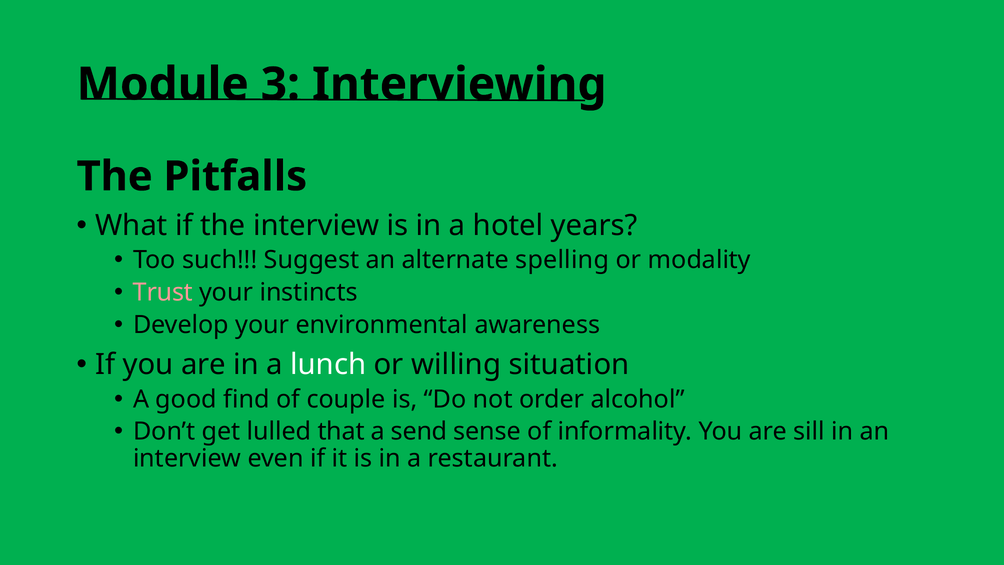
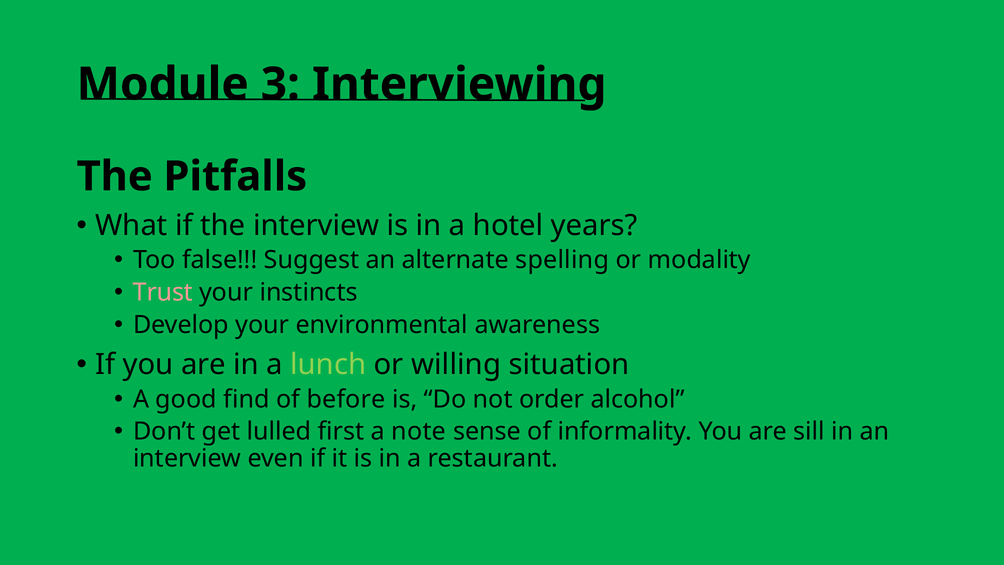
such: such -> false
lunch colour: white -> light green
couple: couple -> before
that: that -> first
send: send -> note
